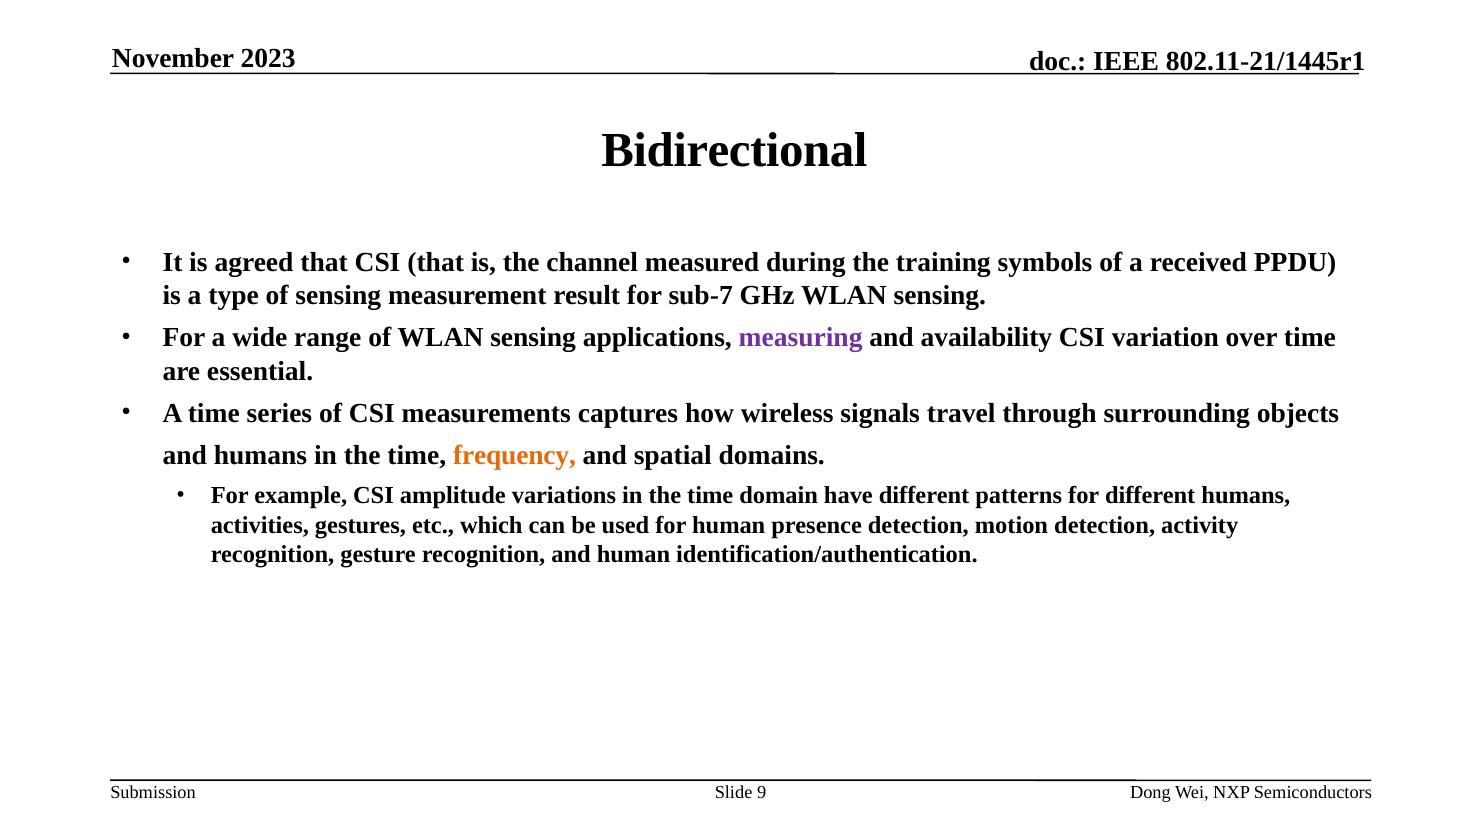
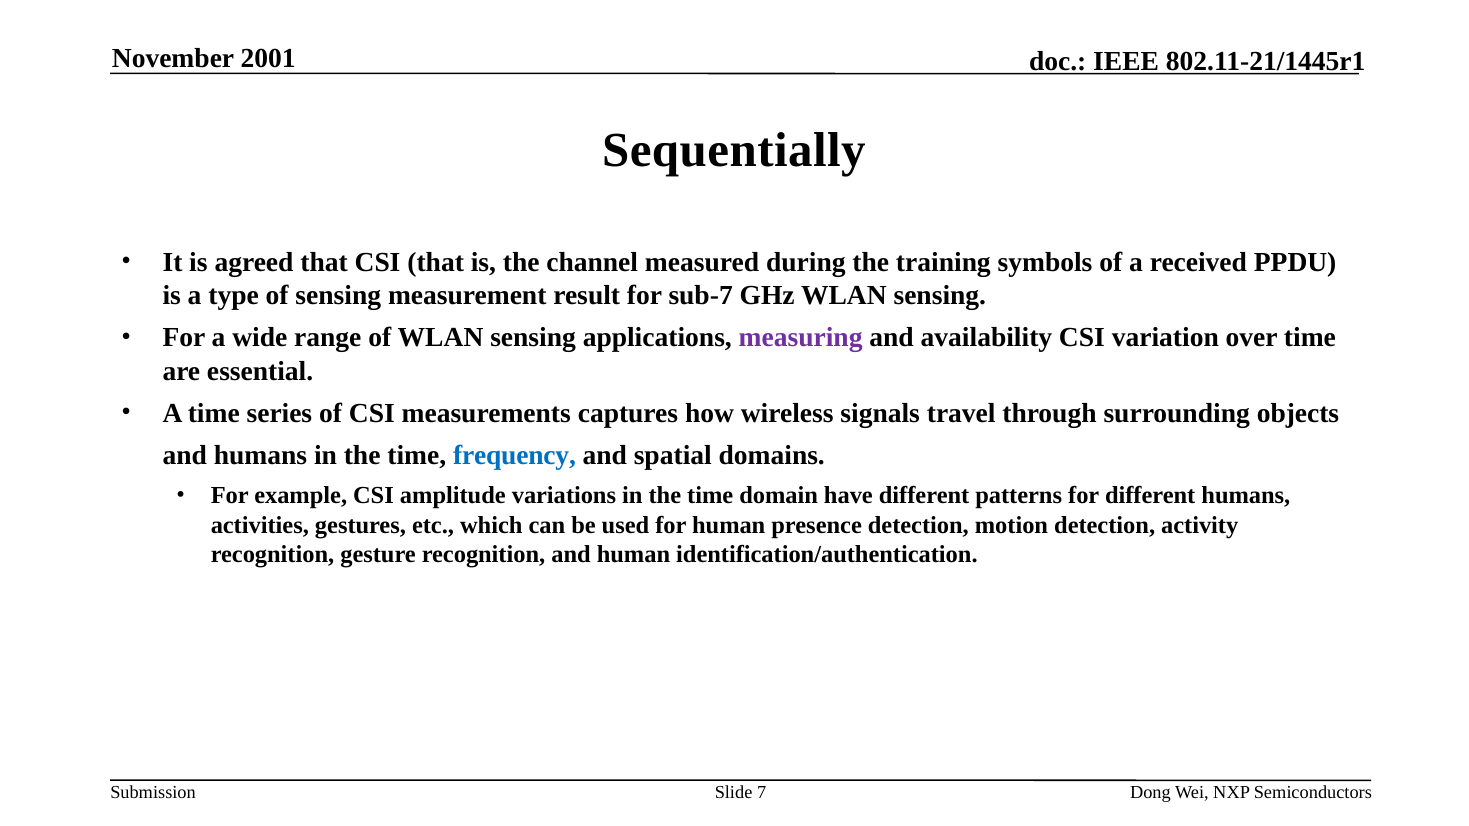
2023: 2023 -> 2001
Bidirectional: Bidirectional -> Sequentially
frequency colour: orange -> blue
9: 9 -> 7
